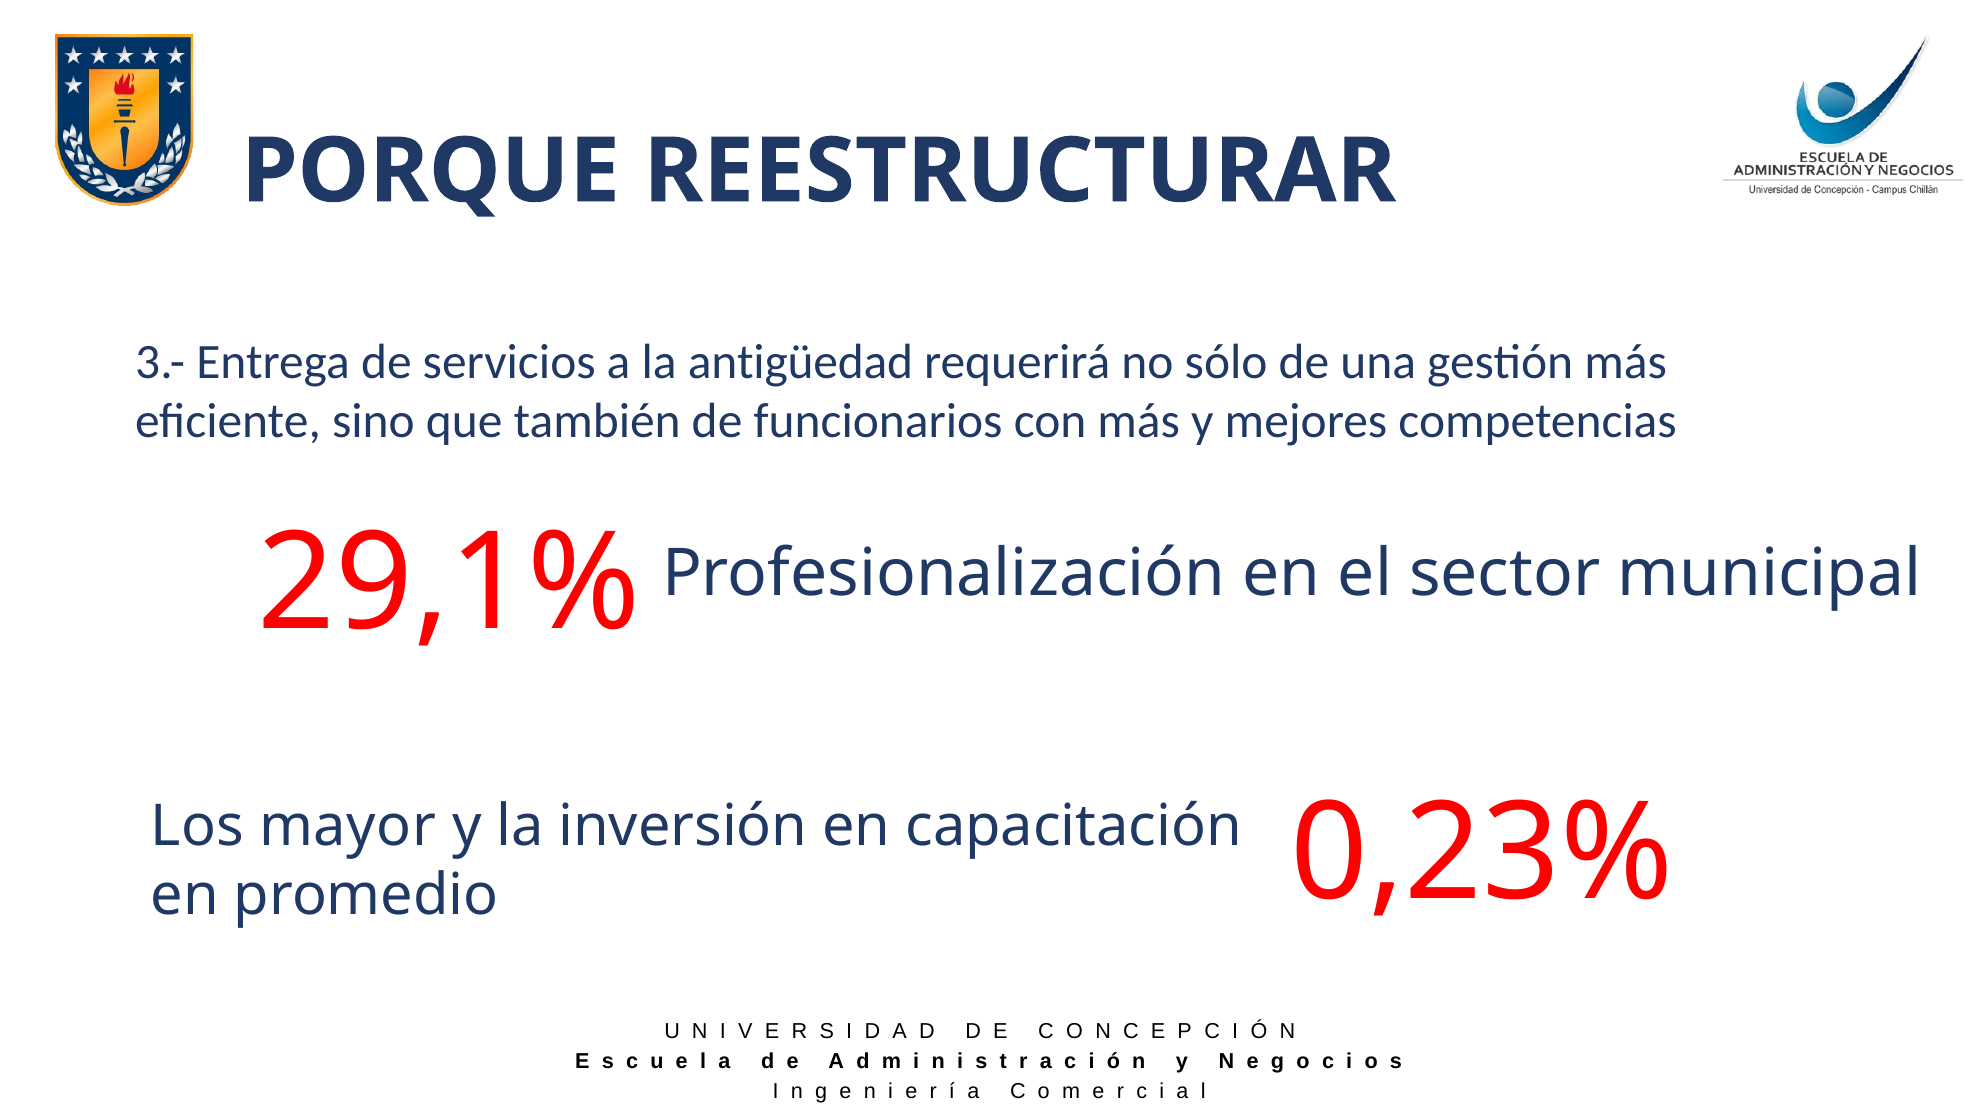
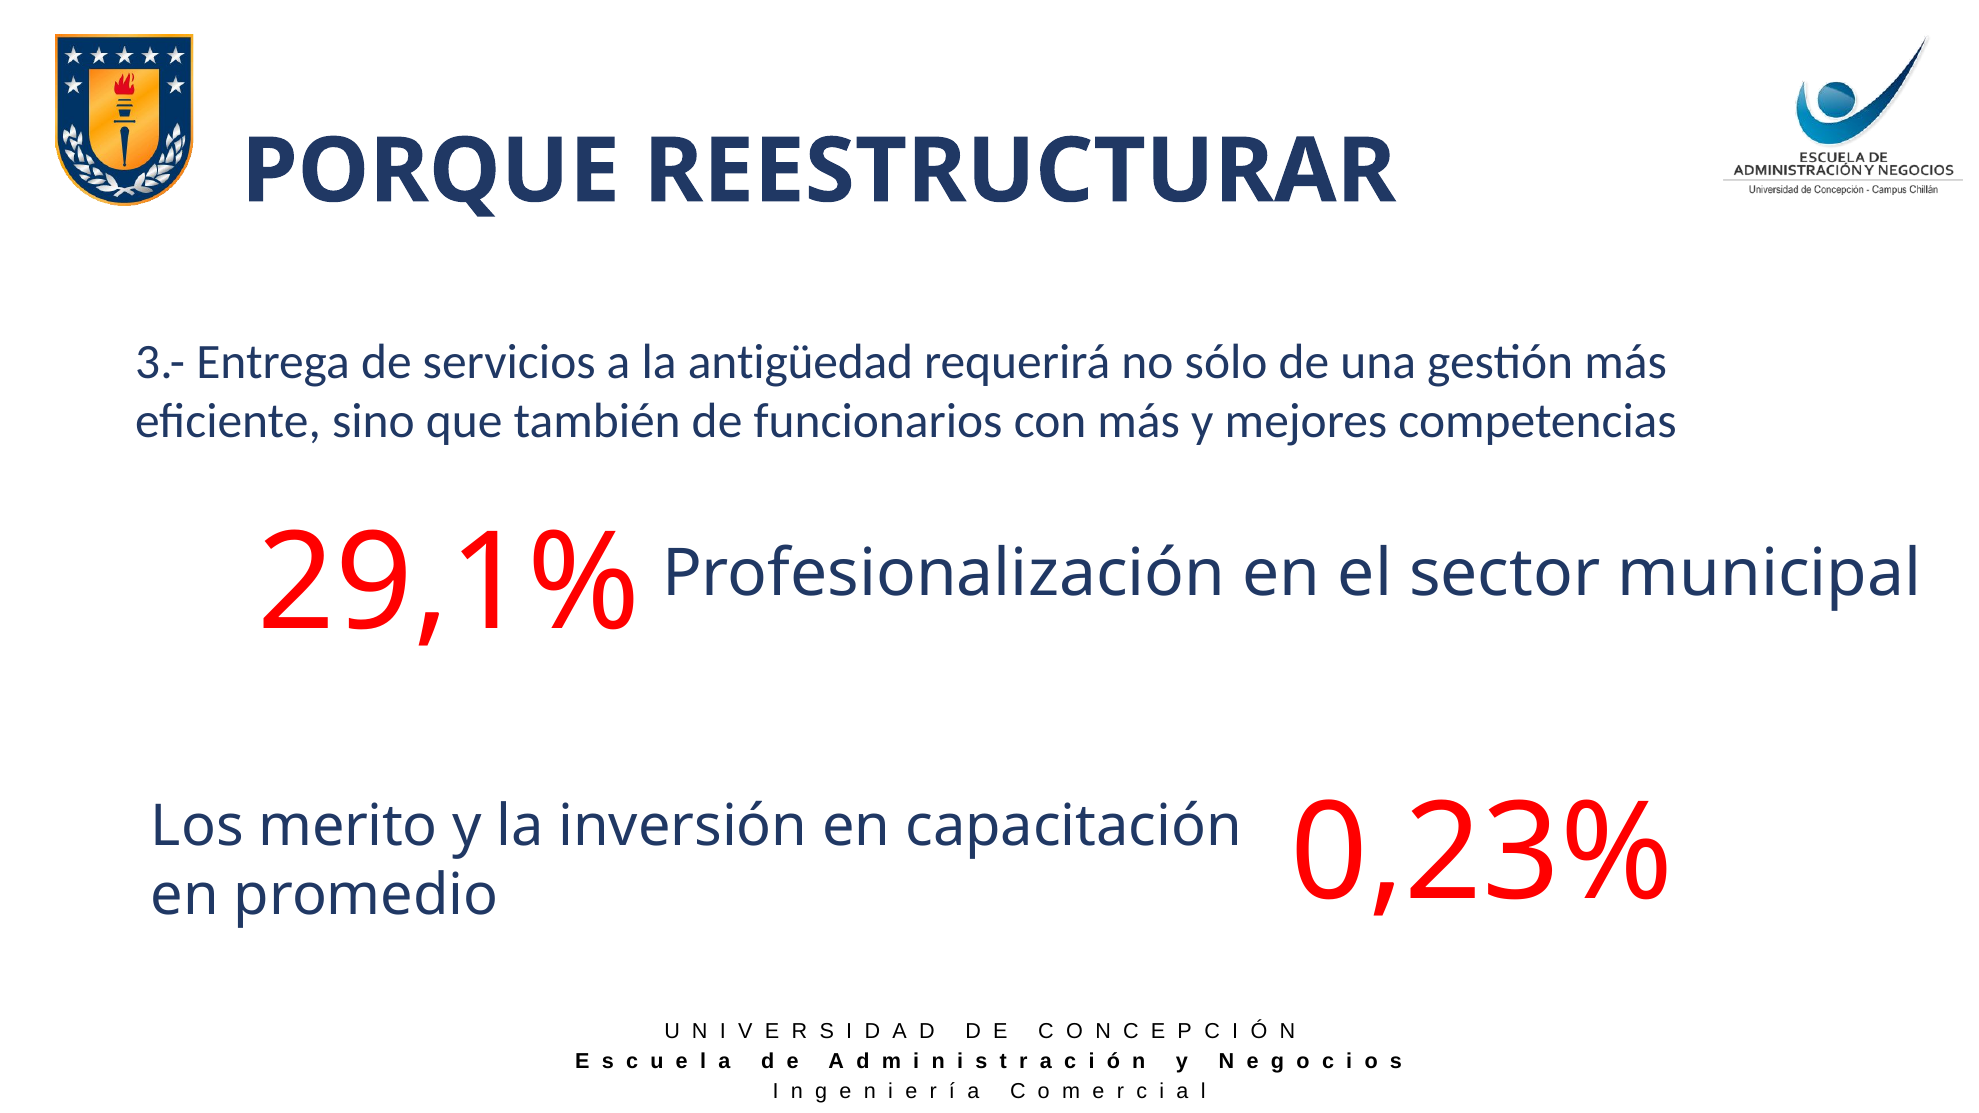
mayor: mayor -> merito
